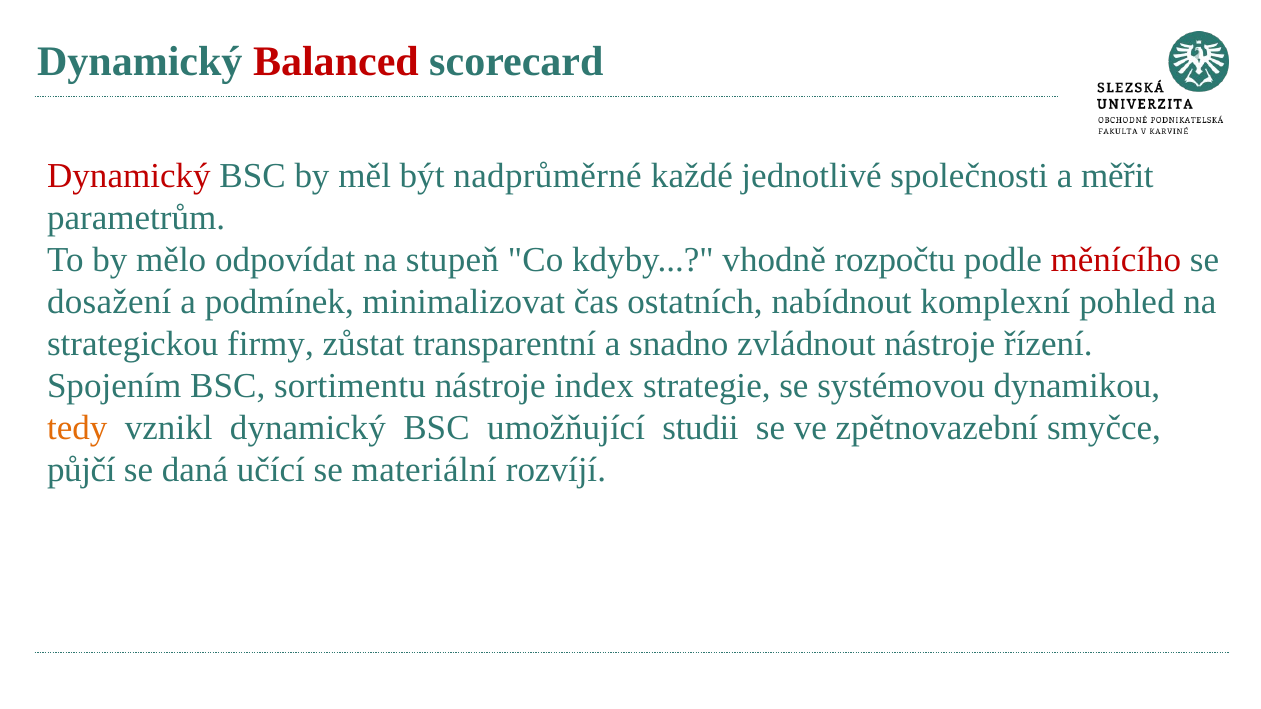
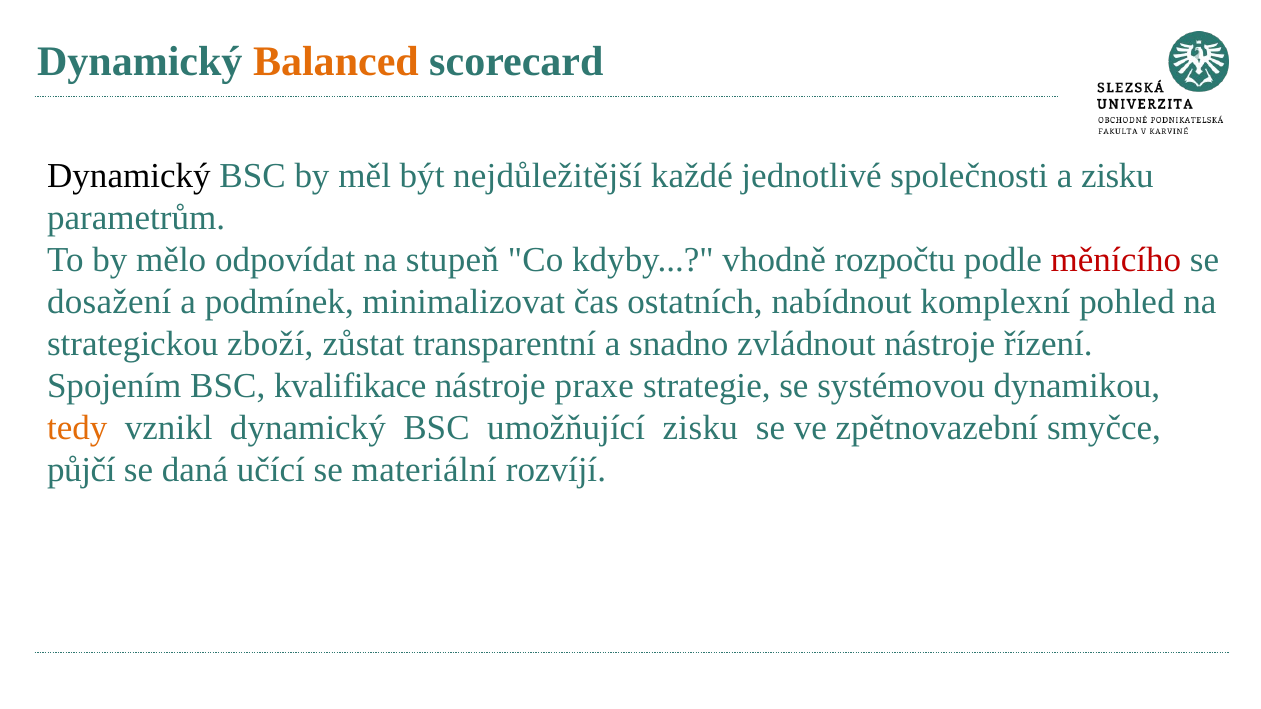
Balanced colour: red -> orange
Dynamický at (129, 176) colour: red -> black
nadprůměrné: nadprůměrné -> nejdůležitější
a měřit: měřit -> zisku
firmy: firmy -> zboží
sortimentu: sortimentu -> kvalifikace
index: index -> praxe
umožňující studii: studii -> zisku
